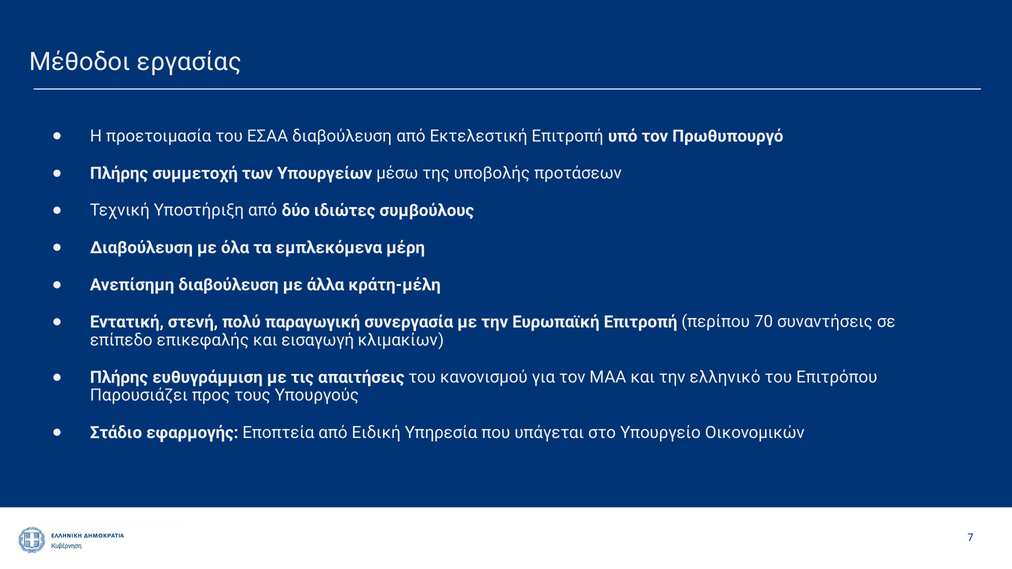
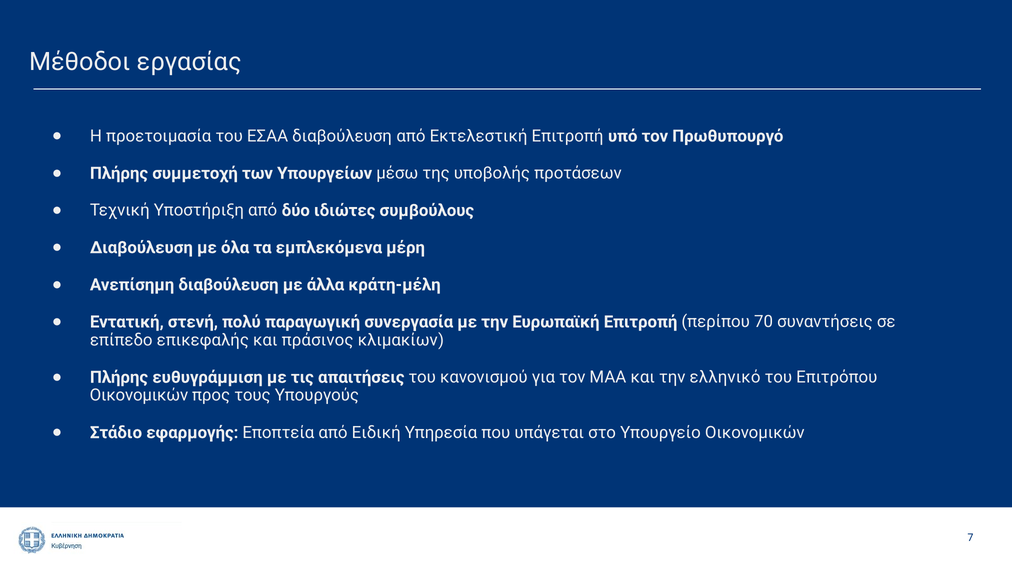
εισαγωγή: εισαγωγή -> πράσινος
Παρουσιάζει at (139, 396): Παρουσιάζει -> Οικονομικών
